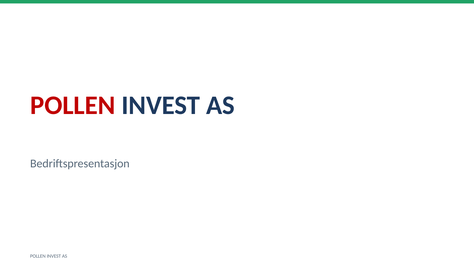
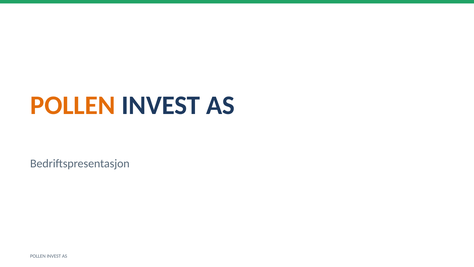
POLLEN at (73, 105) colour: red -> orange
